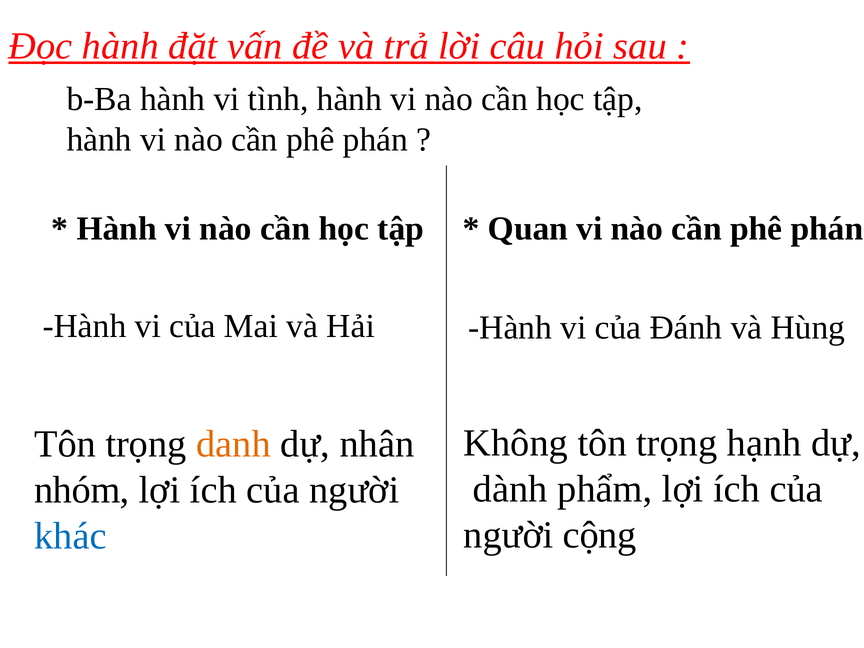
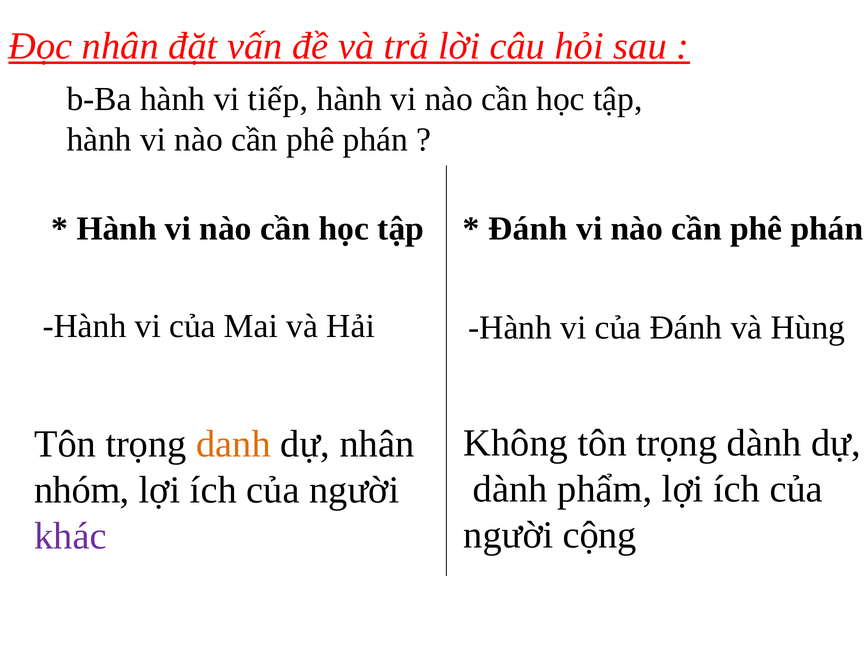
Đọc hành: hành -> nhân
tình: tình -> tiếp
Quan at (528, 228): Quan -> Đánh
trọng hạnh: hạnh -> dành
khác colour: blue -> purple
